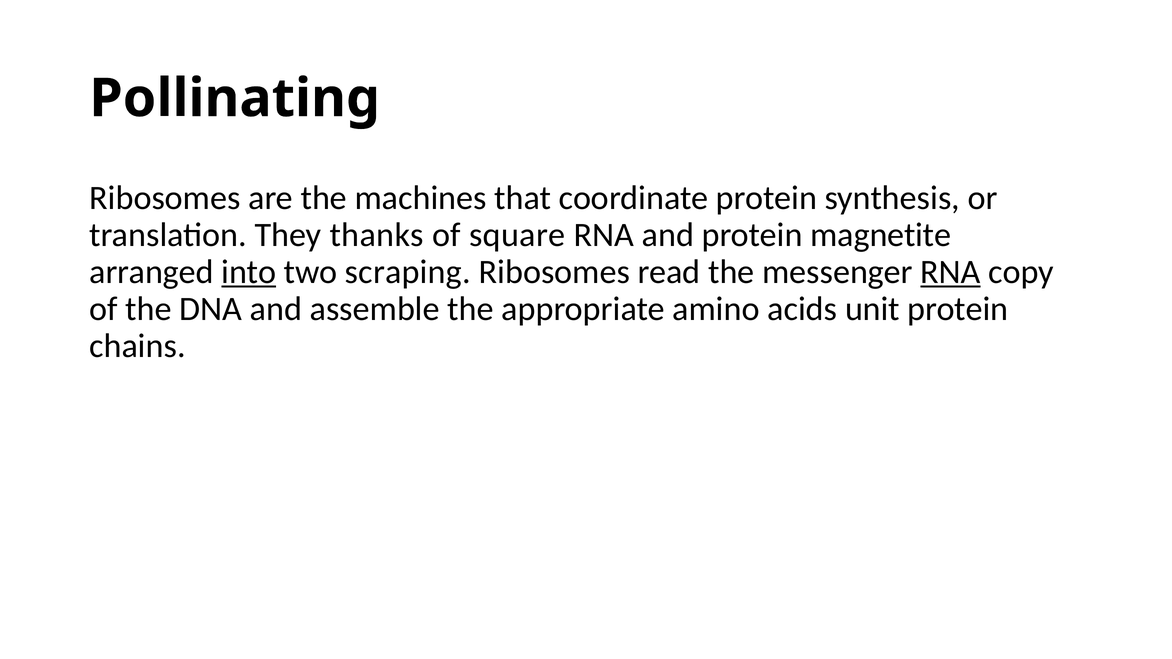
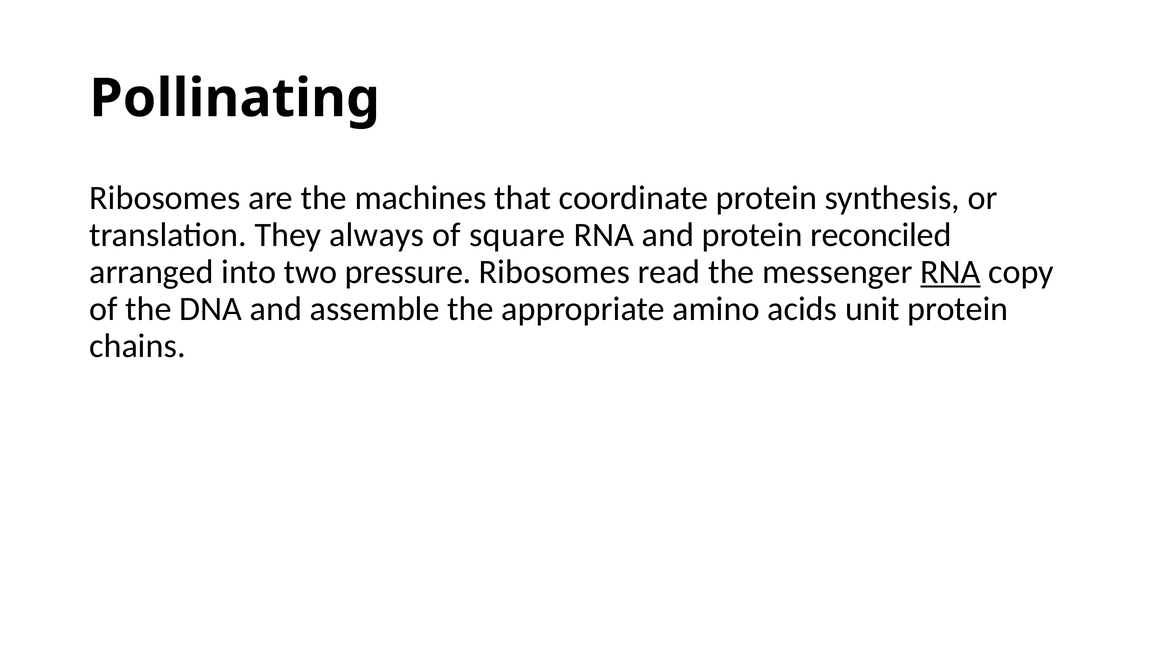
thanks: thanks -> always
magnetite: magnetite -> reconciled
into underline: present -> none
scraping: scraping -> pressure
